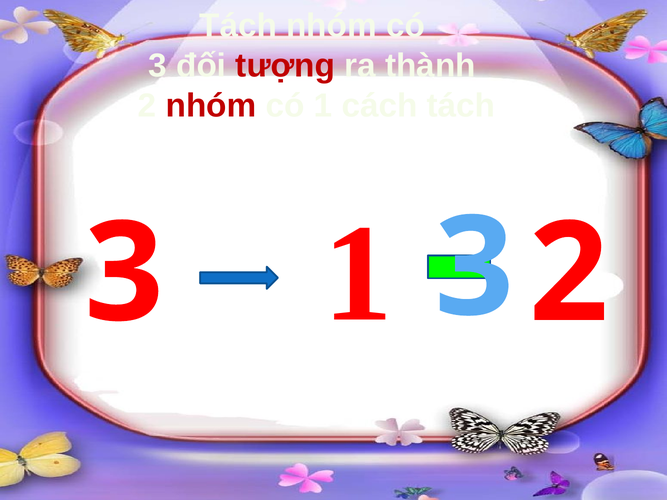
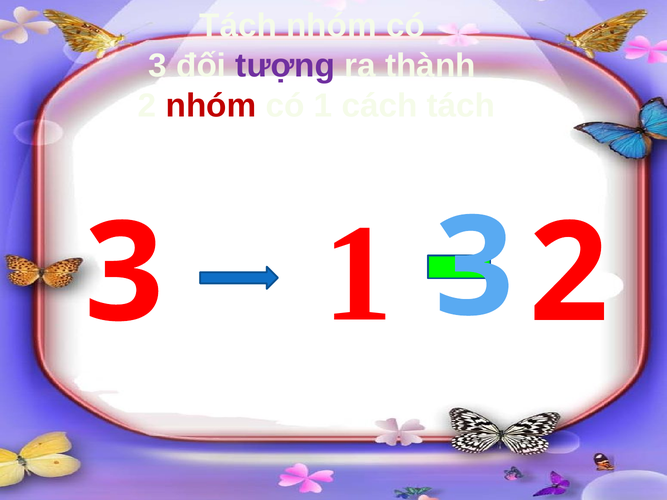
tượng colour: red -> purple
